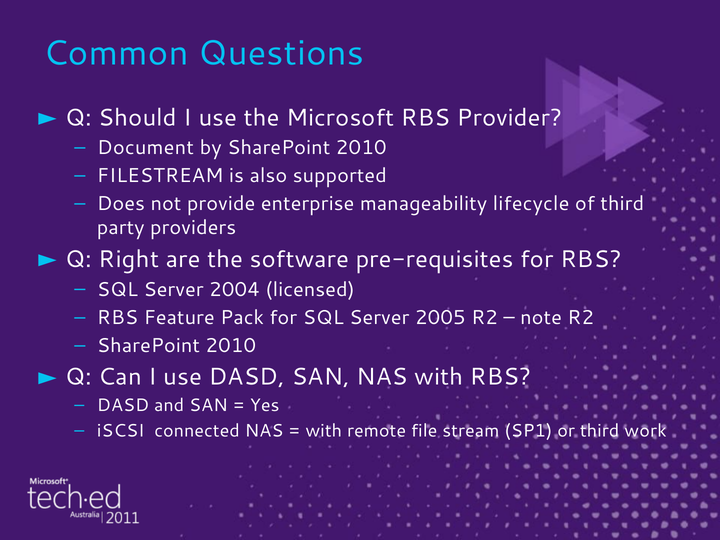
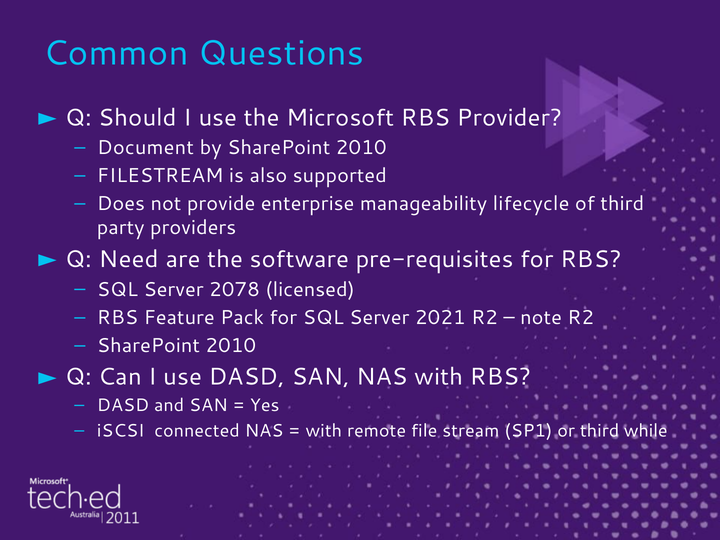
Right: Right -> Need
2004: 2004 -> 2078
2005: 2005 -> 2021
work: work -> while
